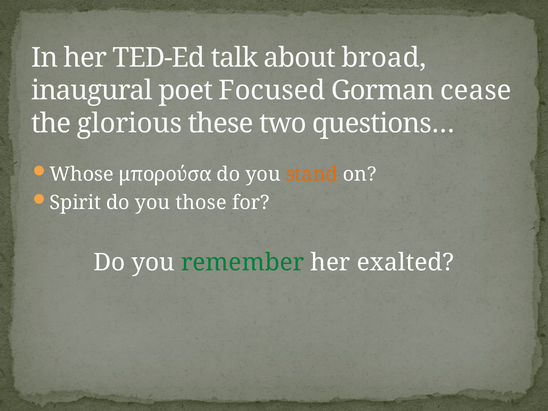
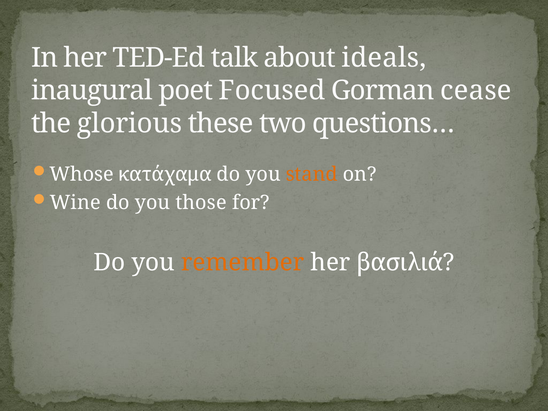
broad: broad -> ideals
μπορούσα: μπορούσα -> κατάχαμα
Spirit: Spirit -> Wine
remember colour: green -> orange
exalted: exalted -> βασιλιά
